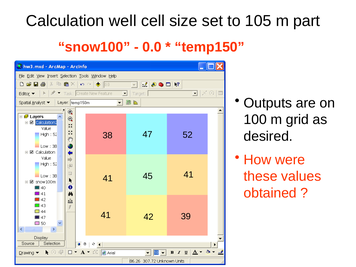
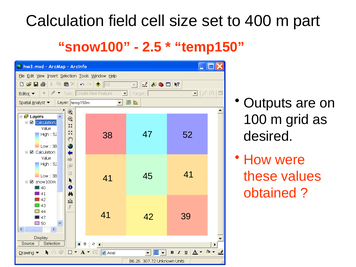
well: well -> field
105: 105 -> 400
0.0: 0.0 -> 2.5
